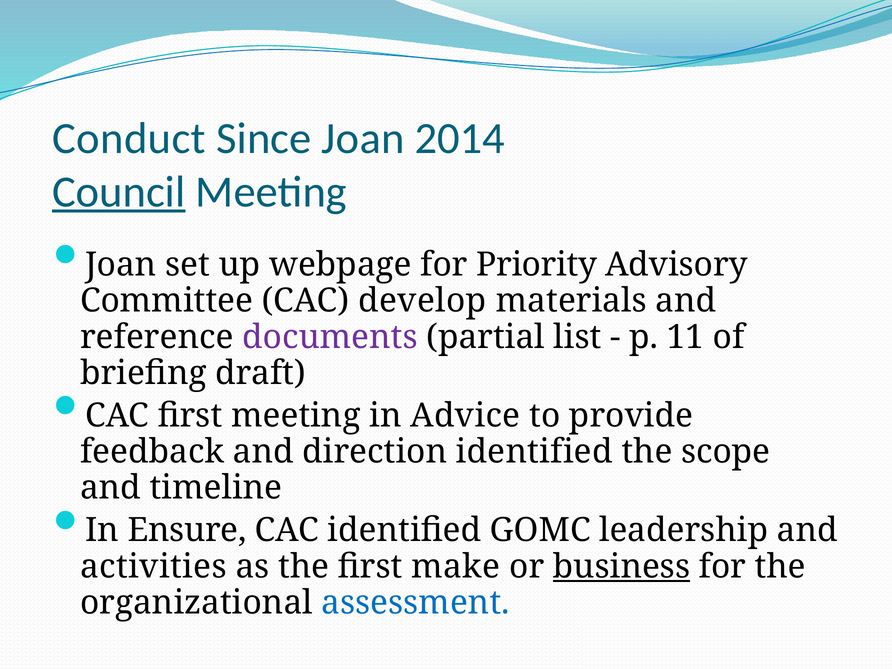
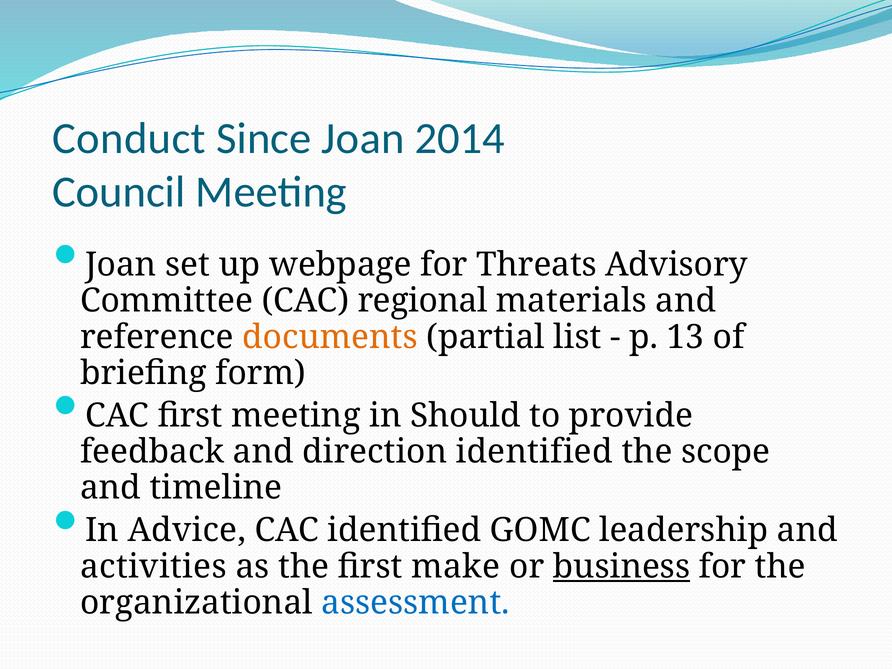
Council underline: present -> none
Priority: Priority -> Threats
develop: develop -> regional
documents colour: purple -> orange
11: 11 -> 13
draft: draft -> form
Advice: Advice -> Should
Ensure: Ensure -> Advice
